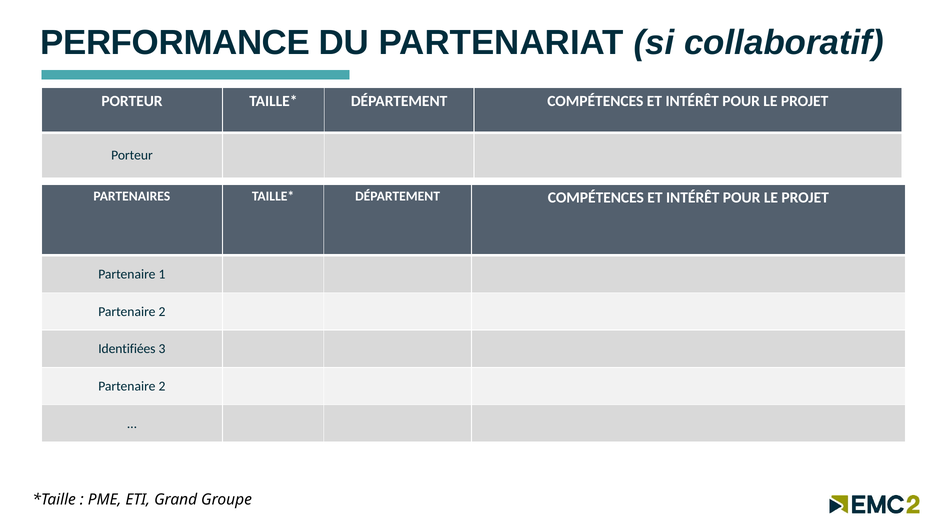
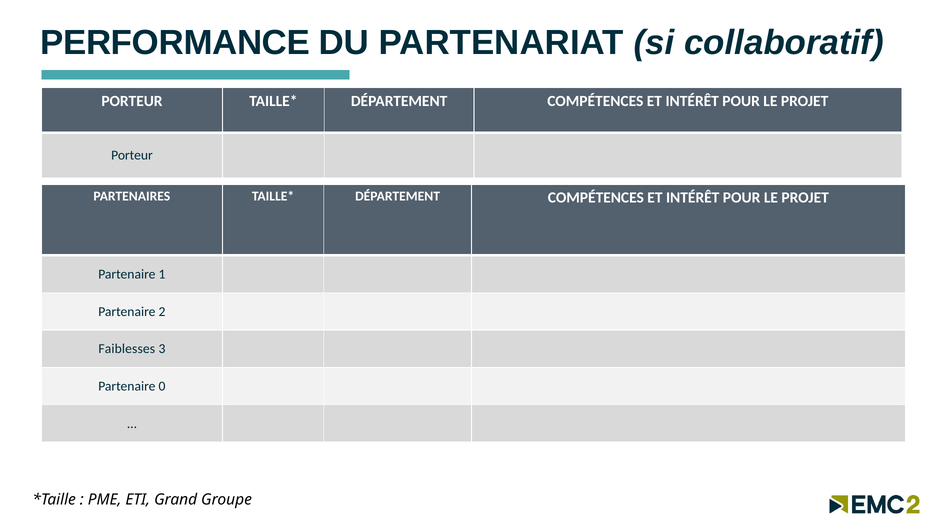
Identifiées: Identifiées -> Faiblesses
2 at (162, 387): 2 -> 0
